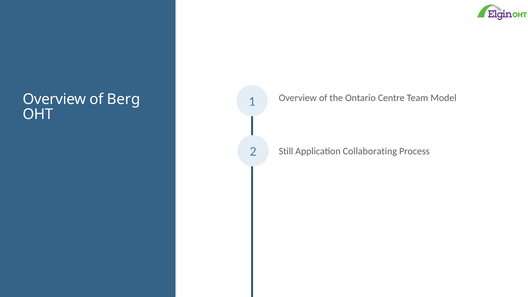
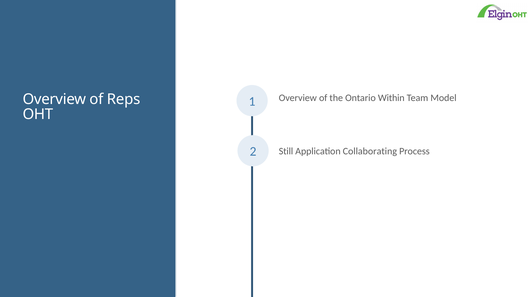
Centre: Centre -> Within
Berg: Berg -> Reps
